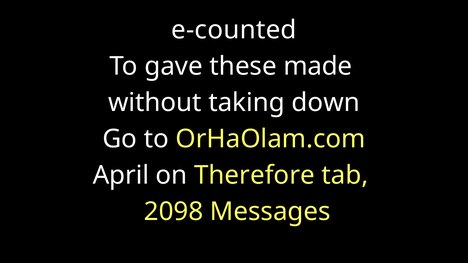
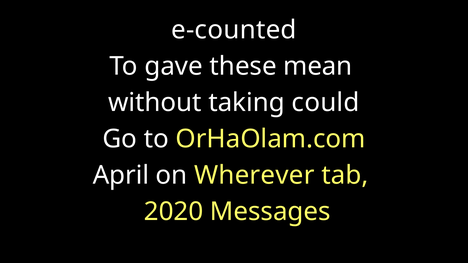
made: made -> mean
down: down -> could
Therefore: Therefore -> Wherever
2098: 2098 -> 2020
